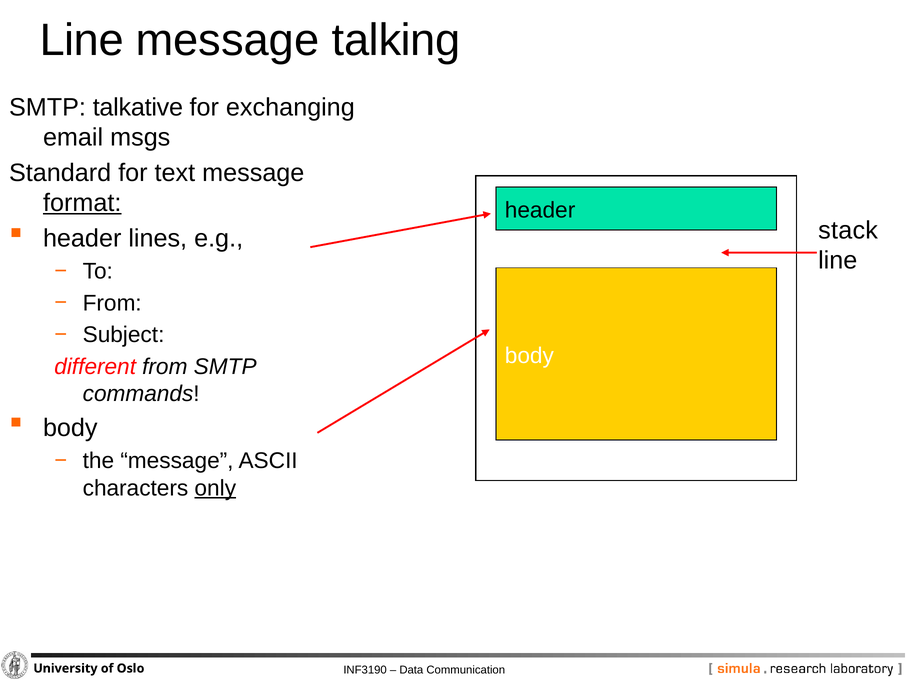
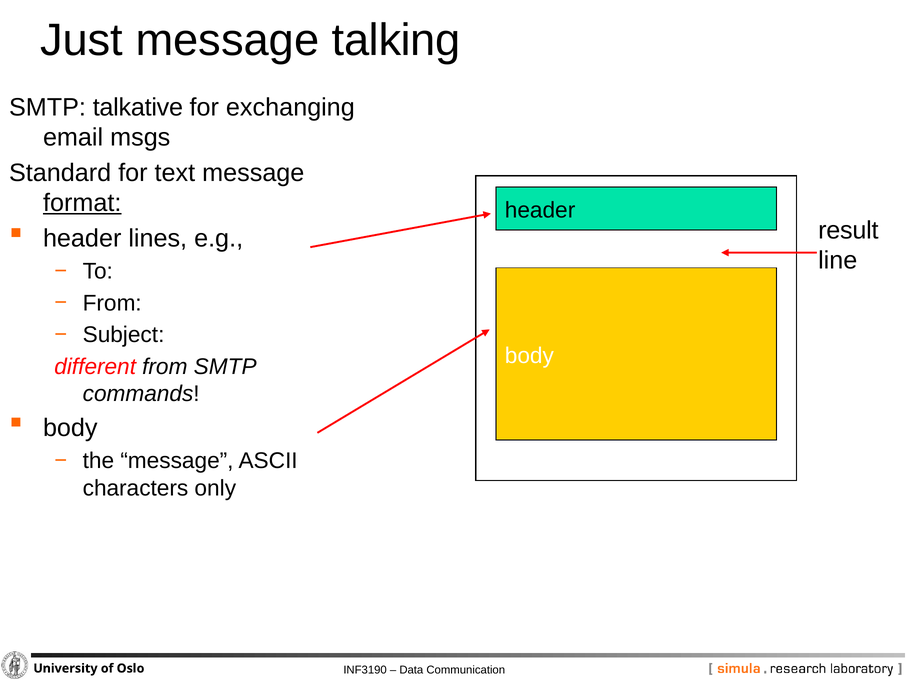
Line at (82, 40): Line -> Just
stack: stack -> result
only underline: present -> none
